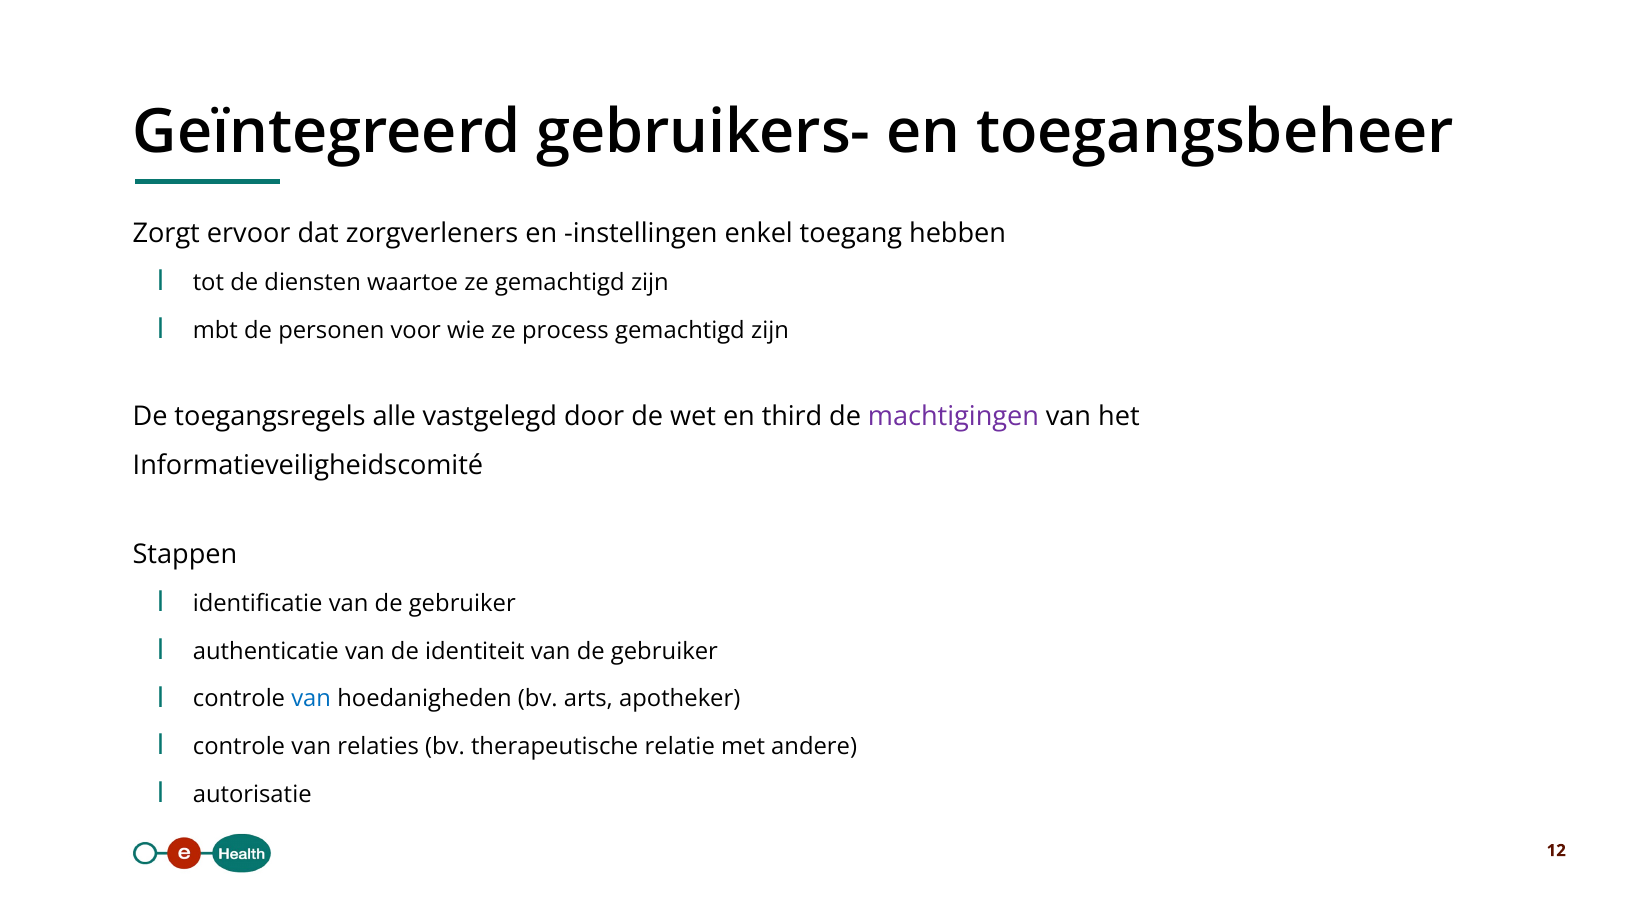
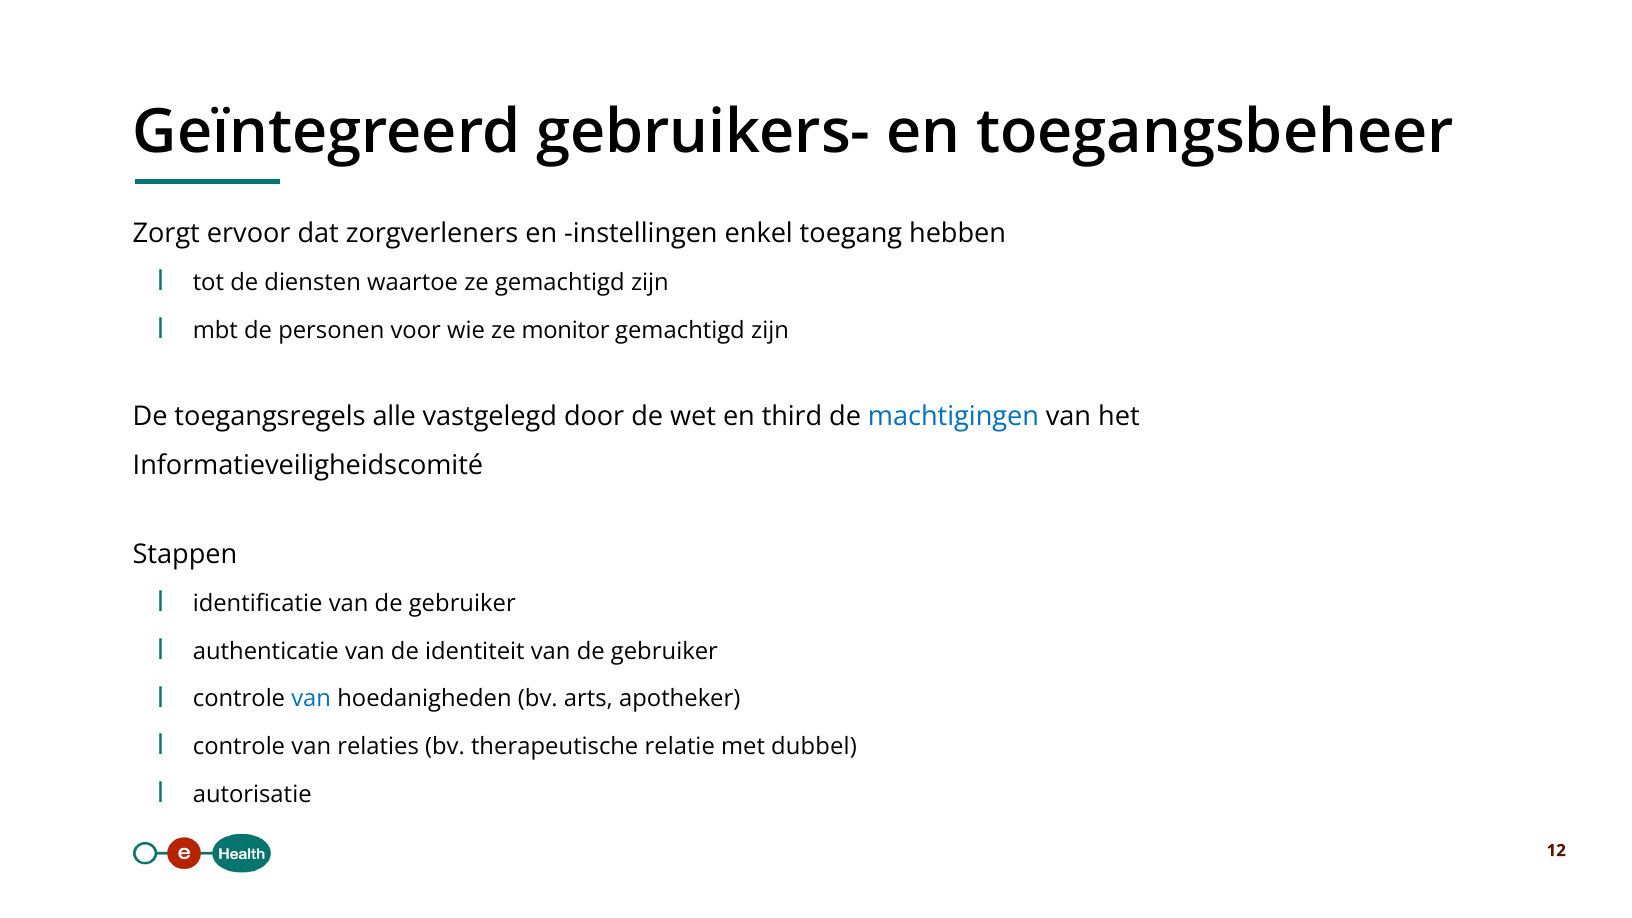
process: process -> monitor
machtigingen colour: purple -> blue
andere: andere -> dubbel
